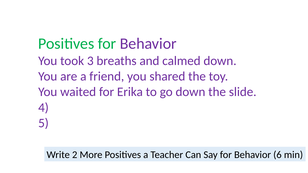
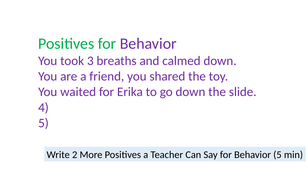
Behavior 6: 6 -> 5
